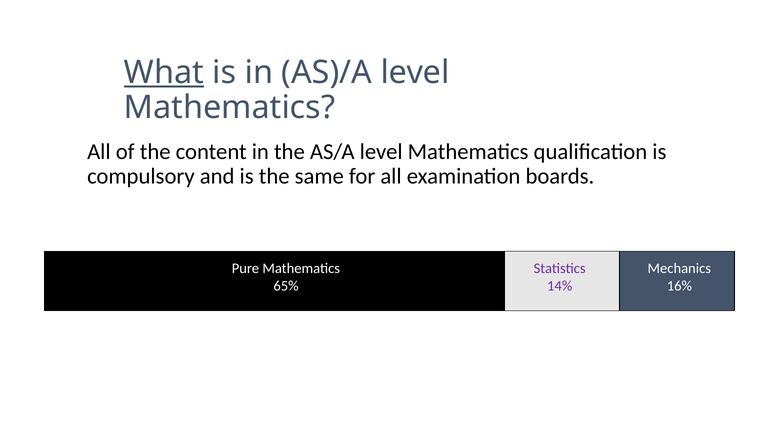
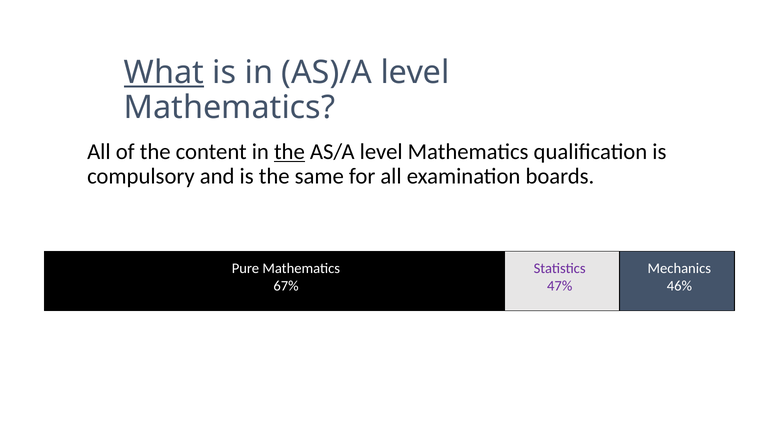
the at (289, 152) underline: none -> present
65%: 65% -> 67%
14%: 14% -> 47%
16%: 16% -> 46%
